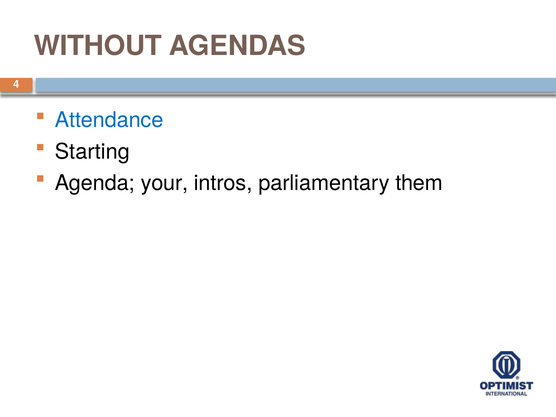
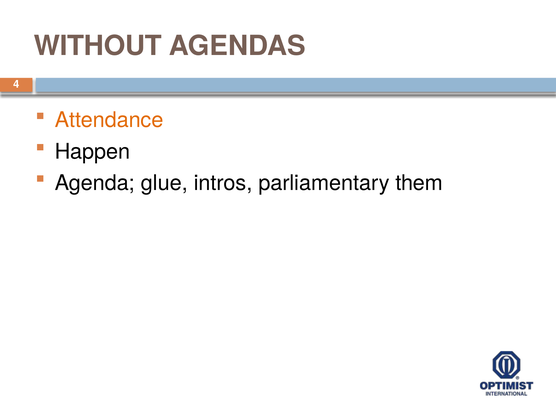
Attendance colour: blue -> orange
Starting: Starting -> Happen
your: your -> glue
